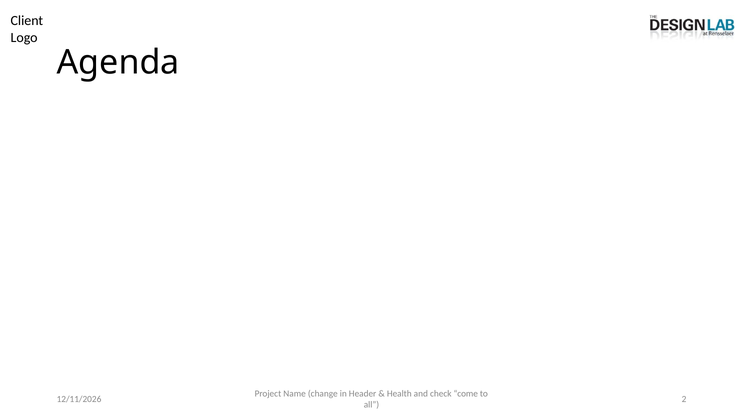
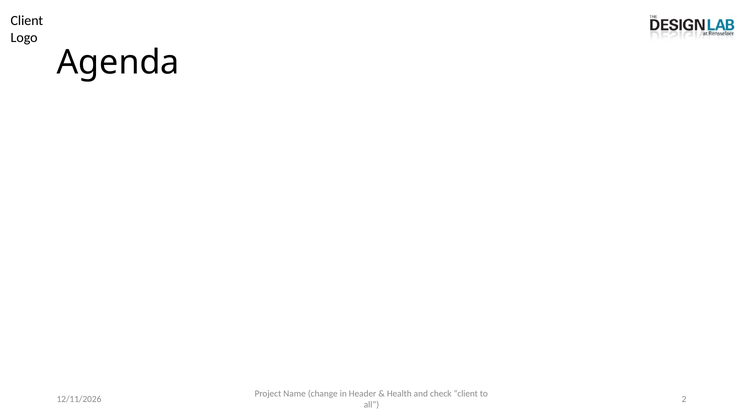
check come: come -> client
